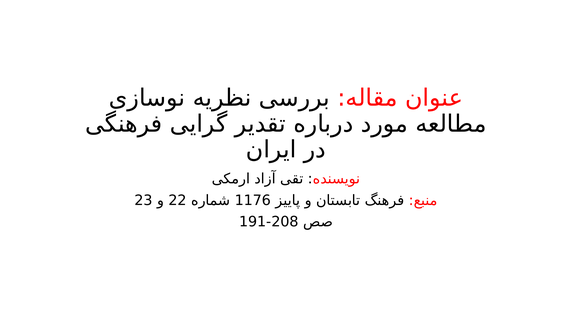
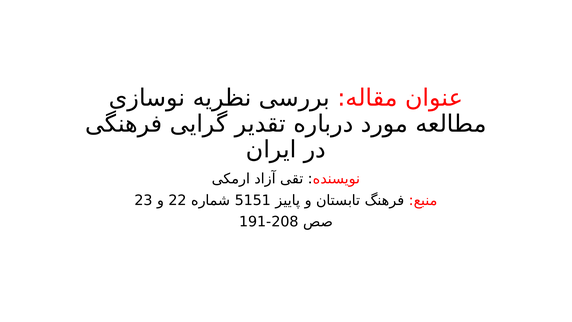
1176: 1176 -> 5151
